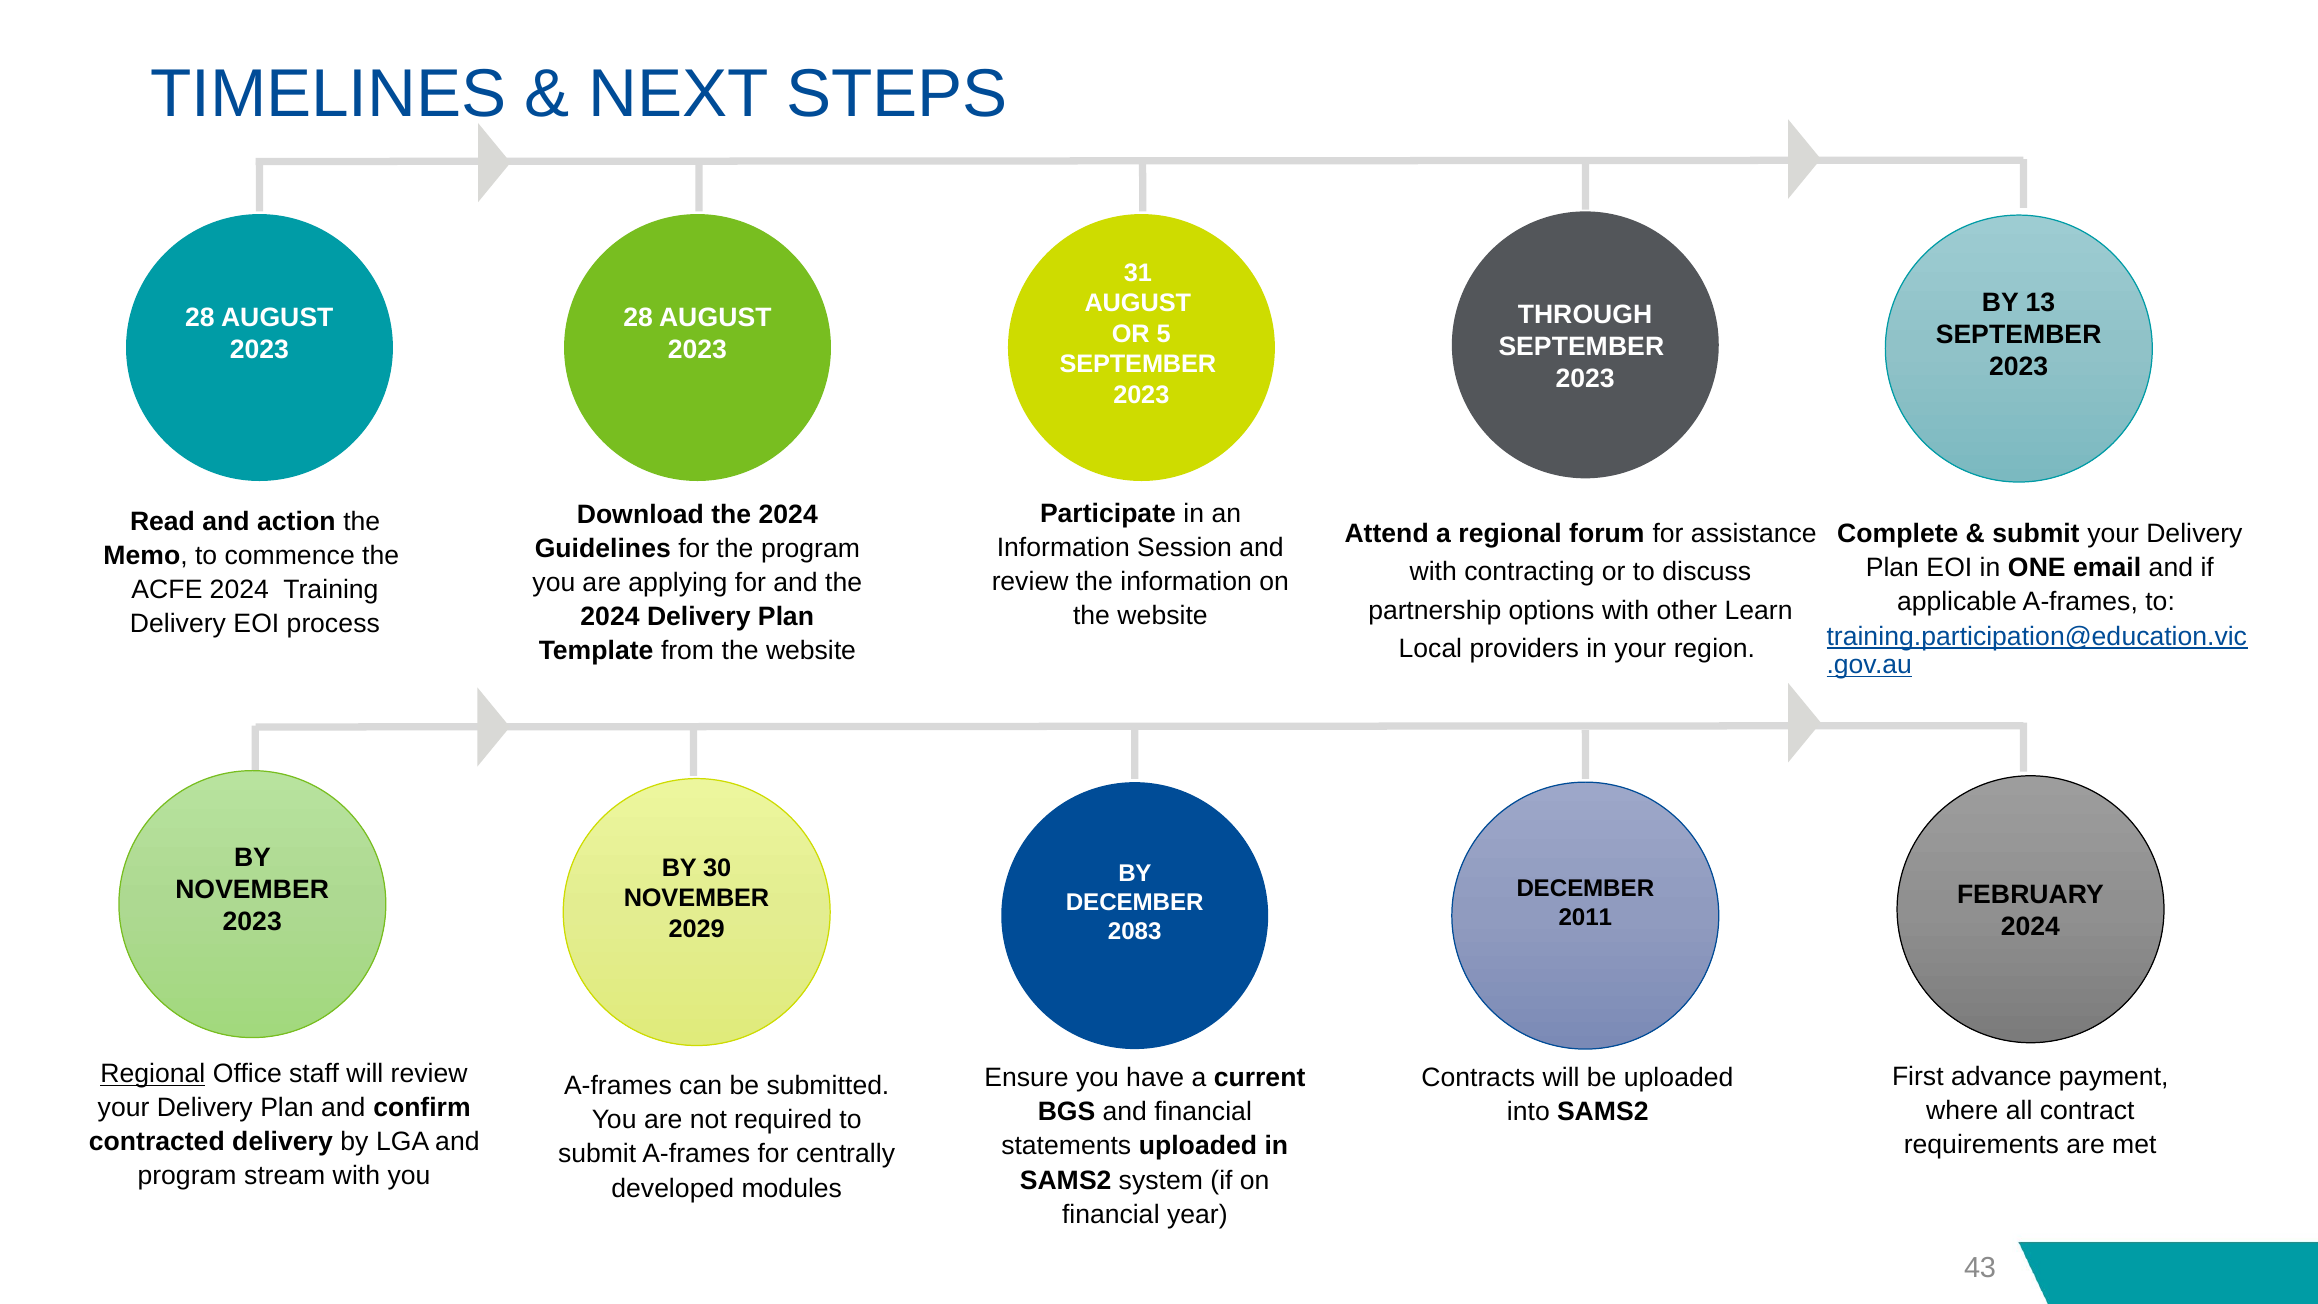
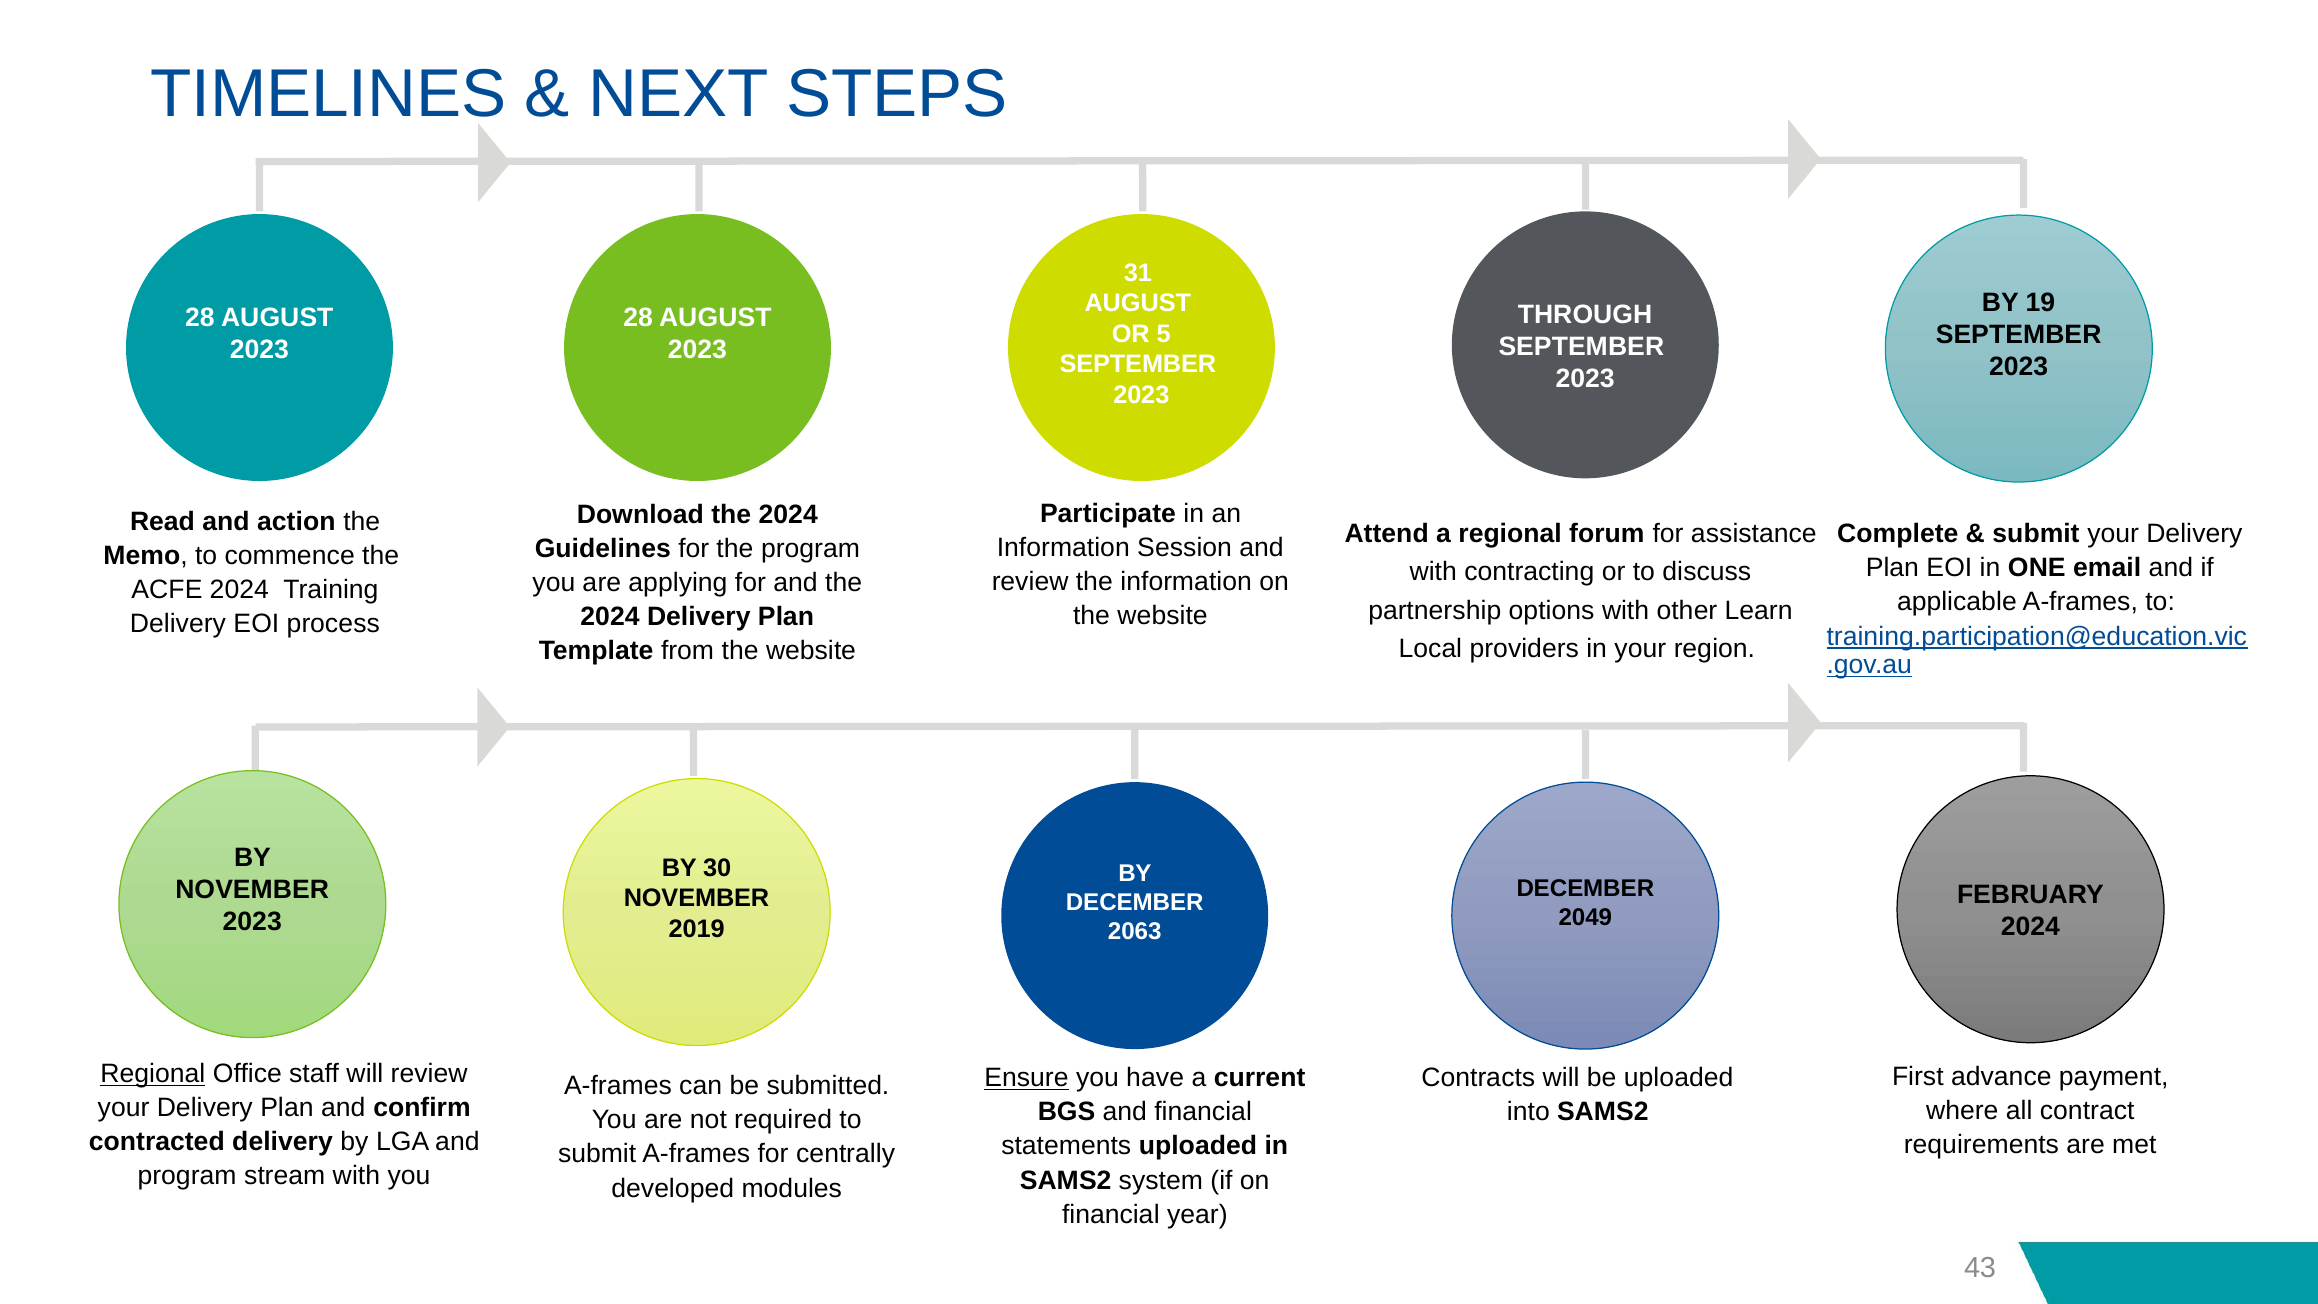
13: 13 -> 19
2011: 2011 -> 2049
2029: 2029 -> 2019
2083: 2083 -> 2063
Ensure underline: none -> present
